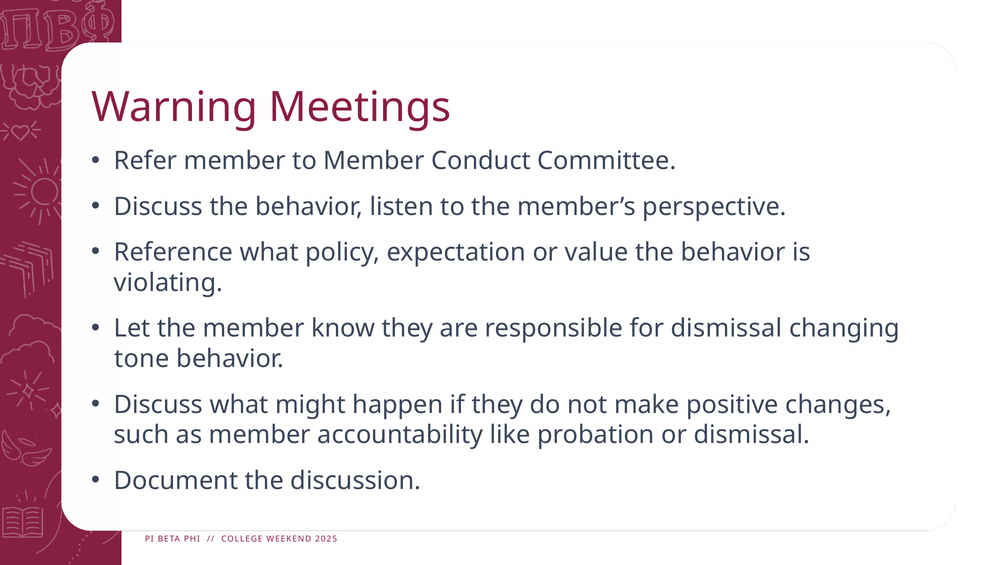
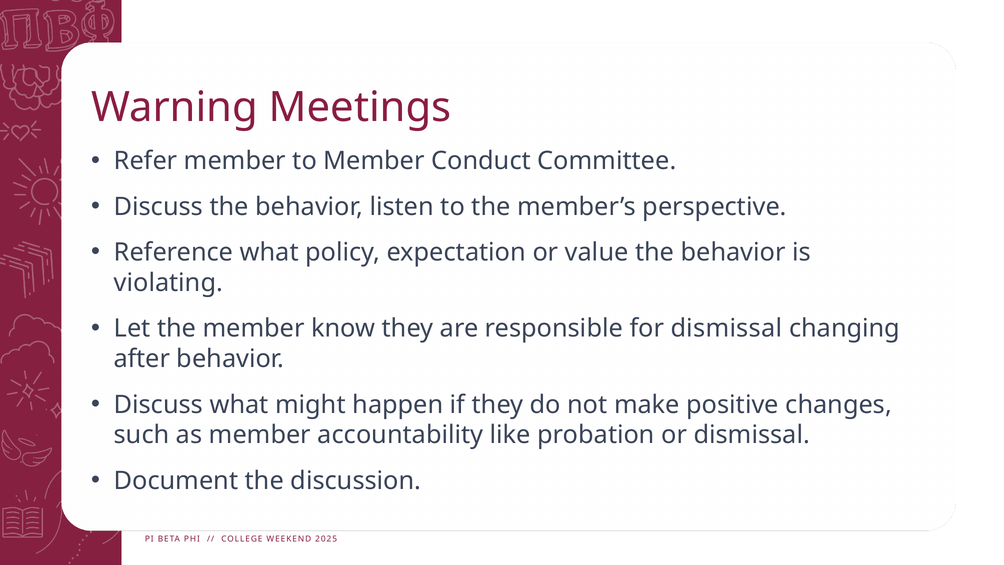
tone: tone -> after
